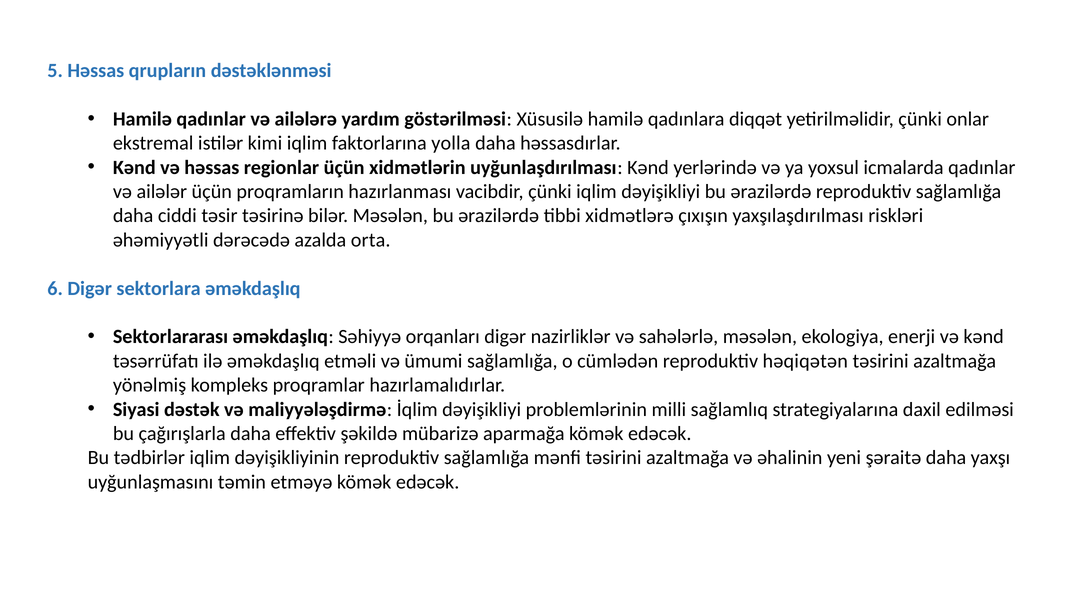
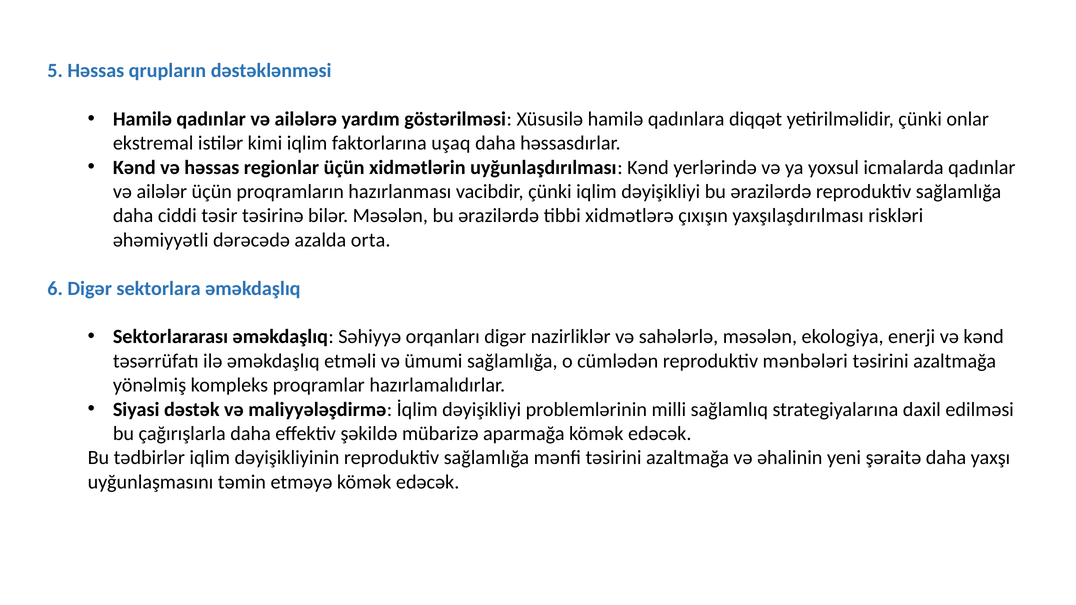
yolla: yolla -> uşaq
həqiqətən: həqiqətən -> mənbələri
